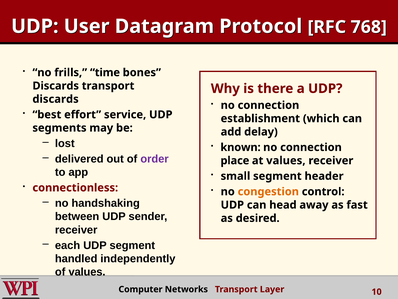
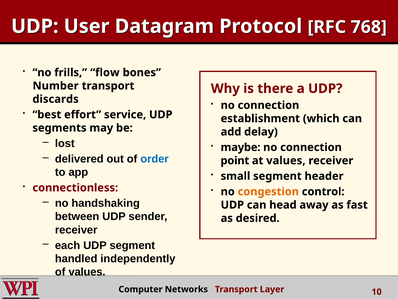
time: time -> flow
Discards at (56, 86): Discards -> Number
known: known -> maybe
order colour: purple -> blue
place: place -> point
